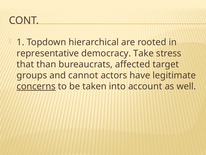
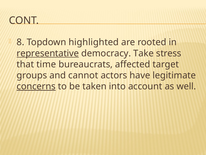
1: 1 -> 8
hierarchical: hierarchical -> highlighted
representative underline: none -> present
than: than -> time
